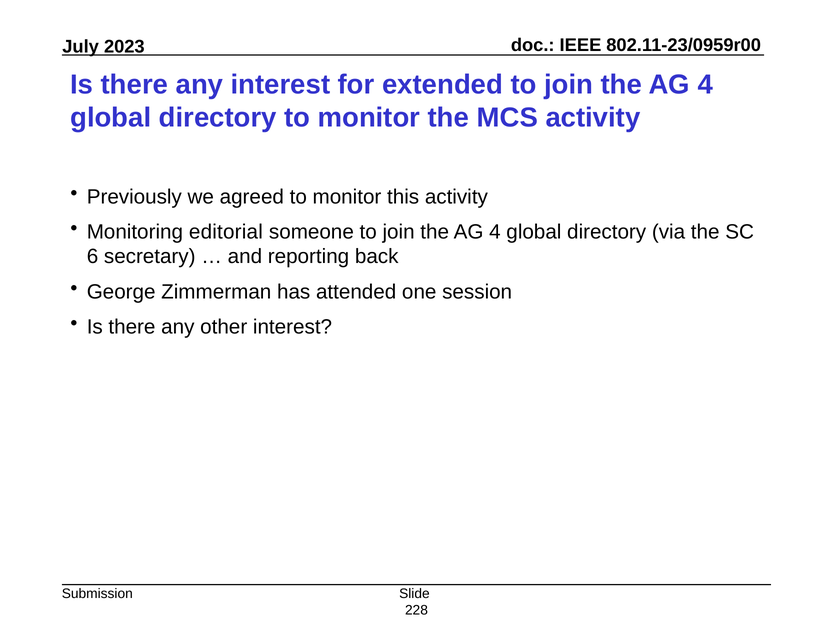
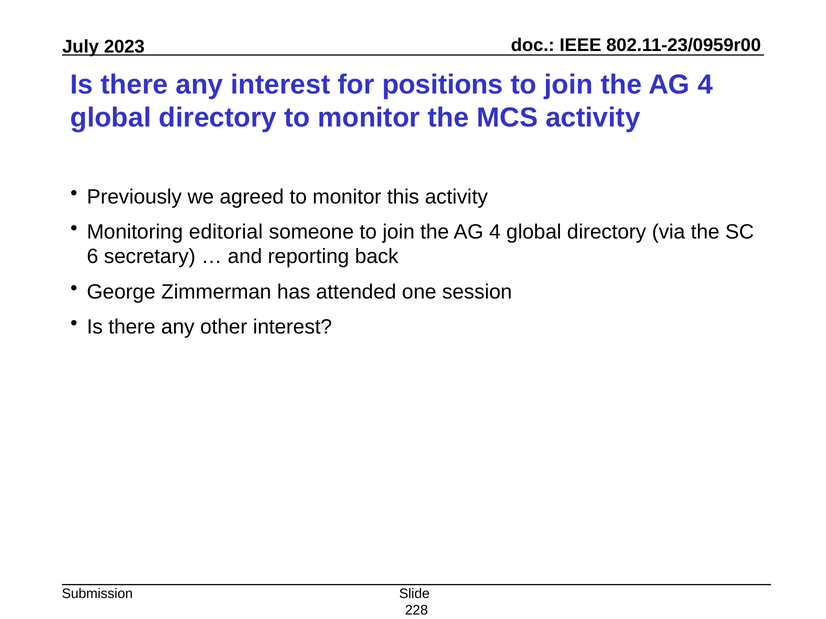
extended: extended -> positions
